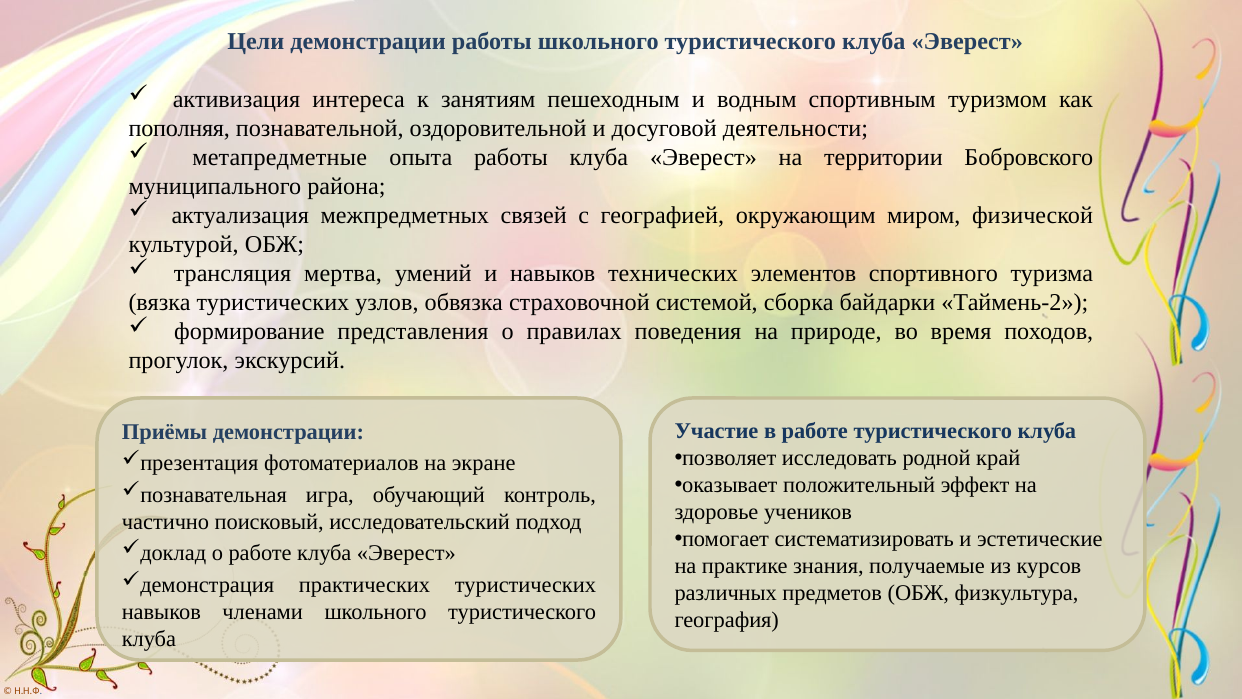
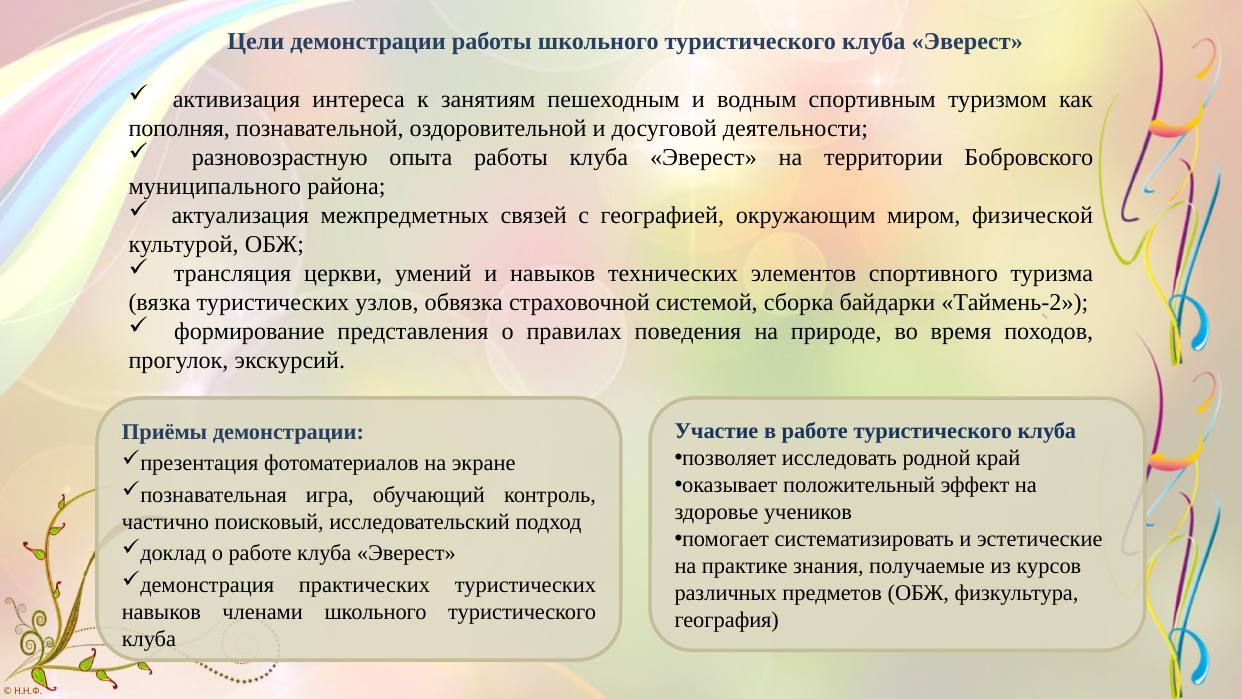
метапредметные: метапредметные -> разновозрастную
мертва: мертва -> церкви
